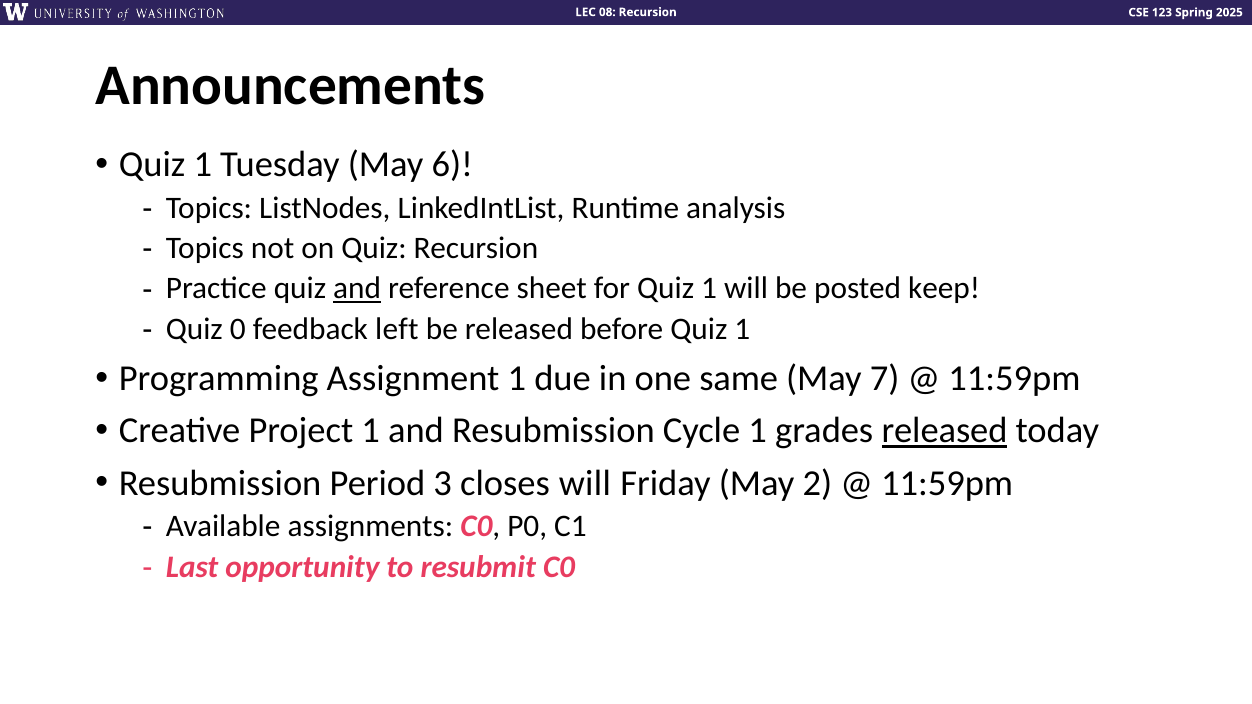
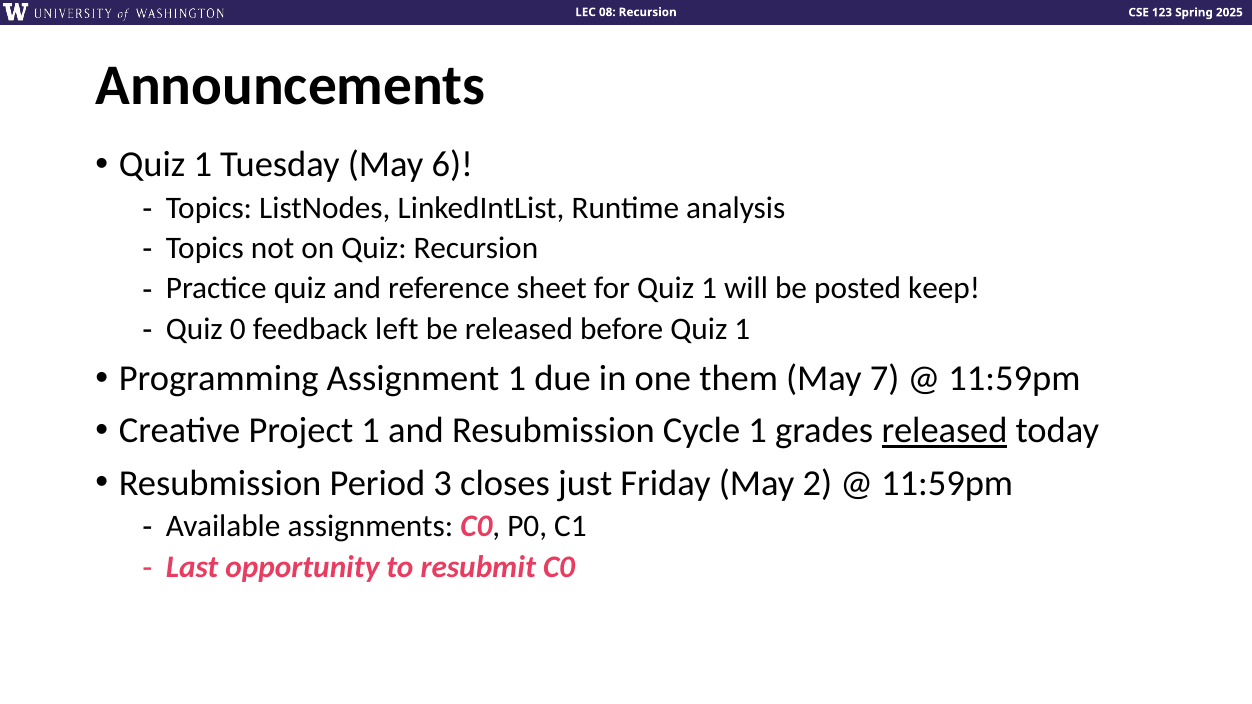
and at (357, 289) underline: present -> none
same: same -> them
closes will: will -> just
